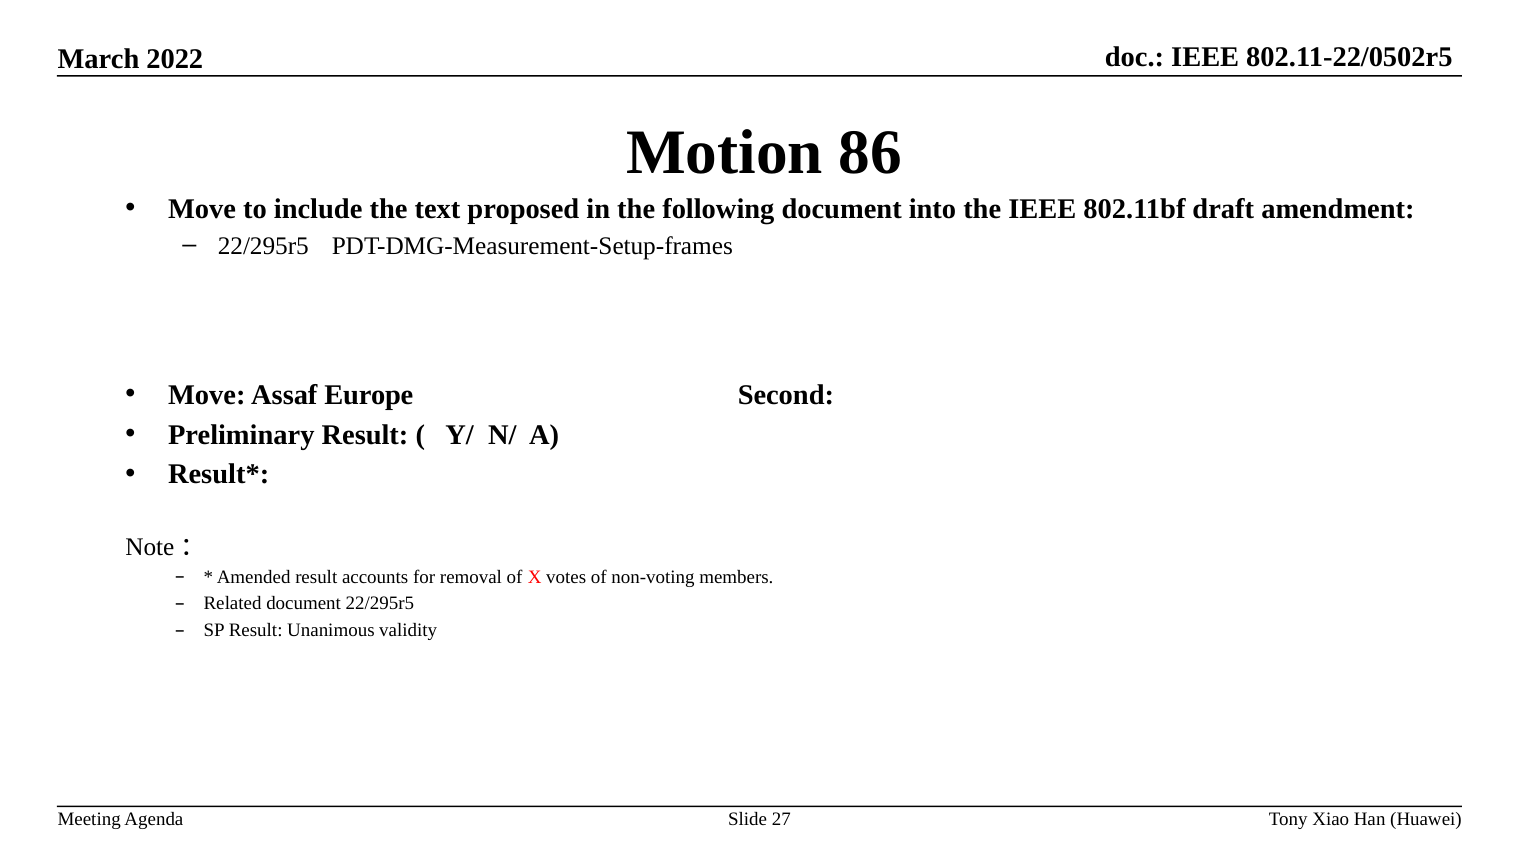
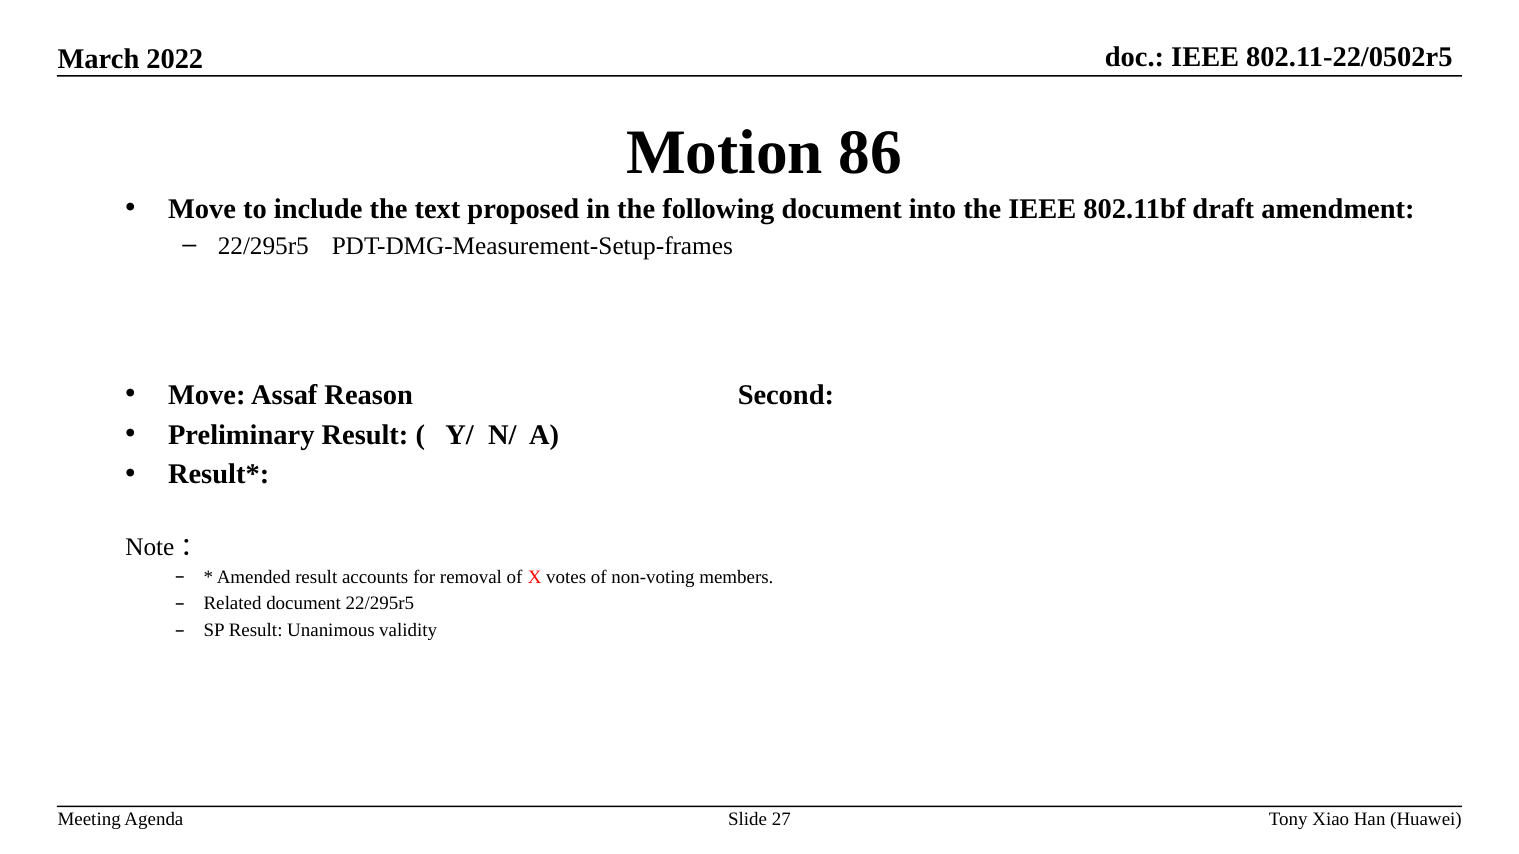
Europe: Europe -> Reason
